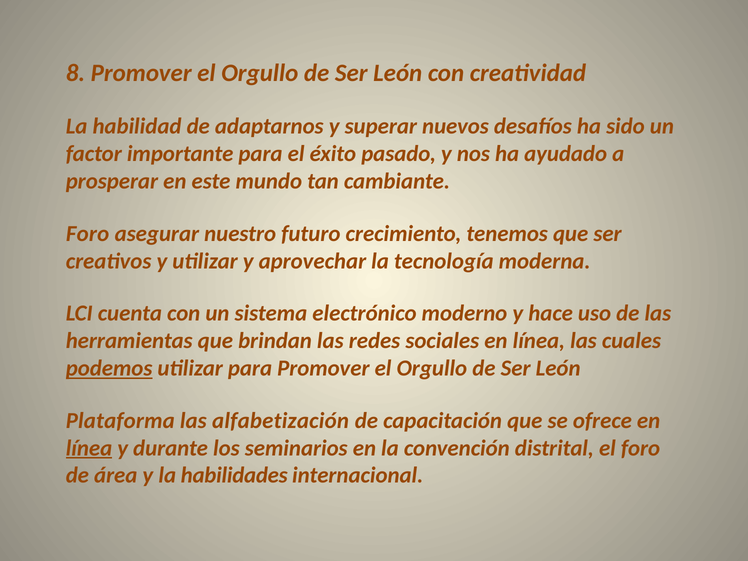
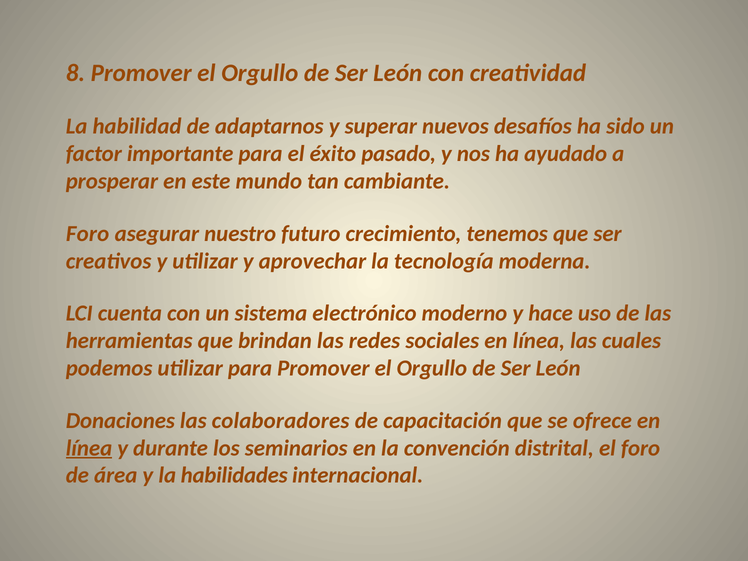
podemos underline: present -> none
Plataforma: Plataforma -> Donaciones
alfabetización: alfabetización -> colaboradores
